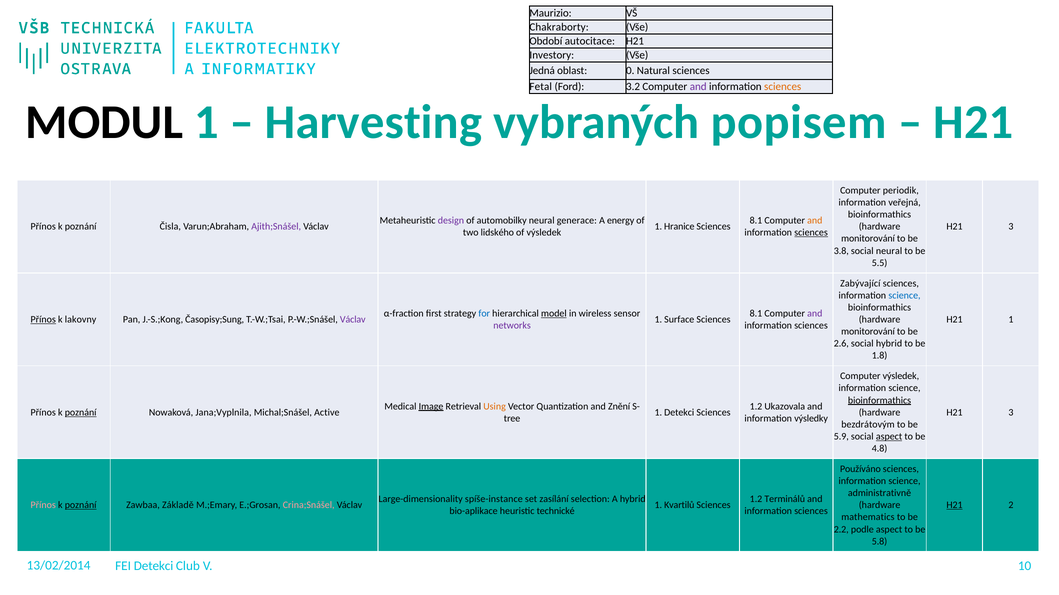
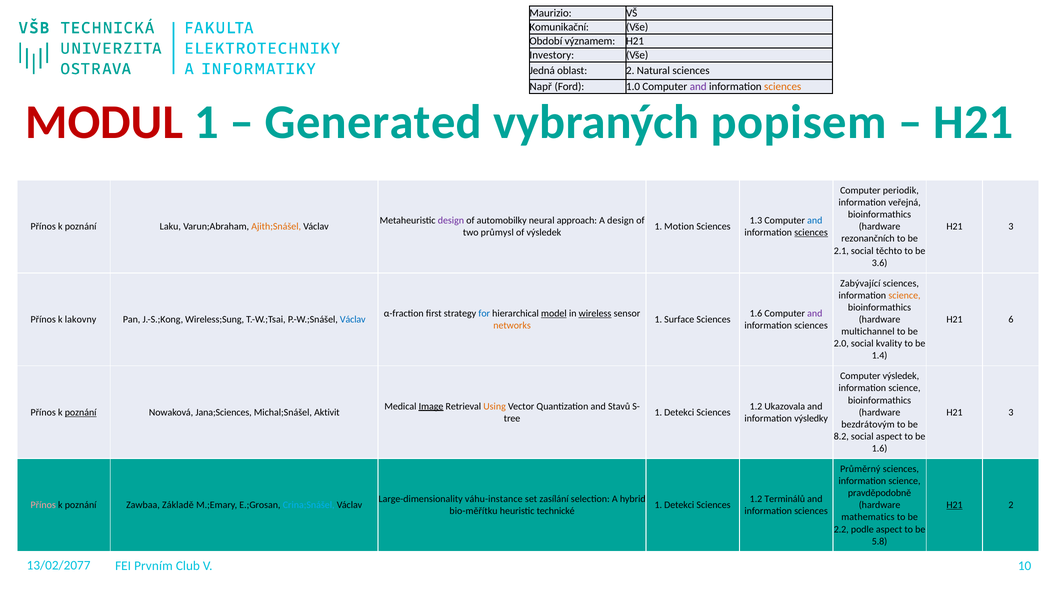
Chakraborty: Chakraborty -> Komunikační
autocitace: autocitace -> významem
oblast 0: 0 -> 2
Fetal: Fetal -> Např
3.2: 3.2 -> 1.0
MODUL colour: black -> red
Harvesting: Harvesting -> Generated
generace: generace -> approach
A energy: energy -> design
8.1 at (756, 221): 8.1 -> 1.3
and at (815, 221) colour: orange -> blue
Čisla: Čisla -> Laku
Ajith;Snášel colour: purple -> orange
Hranice: Hranice -> Motion
lidského: lidského -> průmysl
monitorování at (868, 239): monitorování -> rezonančních
3.8: 3.8 -> 2.1
social neural: neural -> těchto
5.5: 5.5 -> 3.6
science at (904, 296) colour: blue -> orange
wireless underline: none -> present
8.1 at (756, 314): 8.1 -> 1.6
Přínos at (43, 320) underline: present -> none
Časopisy;Sung: Časopisy;Sung -> Wireless;Sung
Václav at (353, 320) colour: purple -> blue
H21 1: 1 -> 6
networks colour: purple -> orange
monitorování at (868, 332): monitorování -> multichannel
2.6: 2.6 -> 2.0
social hybrid: hybrid -> kvality
1.8: 1.8 -> 1.4
bioinformathics at (880, 401) underline: present -> none
Znění: Znění -> Stavů
Jana;Vyplnila: Jana;Vyplnila -> Jana;Sciences
Active: Active -> Aktivit
5.9: 5.9 -> 8.2
aspect at (889, 437) underline: present -> none
4.8 at (880, 449): 4.8 -> 1.6
Používáno: Používáno -> Průměrný
administrativně: administrativně -> pravděpodobně
spíše-instance: spíše-instance -> váhu-instance
poznání at (81, 506) underline: present -> none
Crina;Snášel colour: pink -> light blue
Kvartilů at (679, 506): Kvartilů -> Detekci
bio-aplikace: bio-aplikace -> bio-měřítku
13/02/2014: 13/02/2014 -> 13/02/2077
FEI Detekci: Detekci -> Prvním
